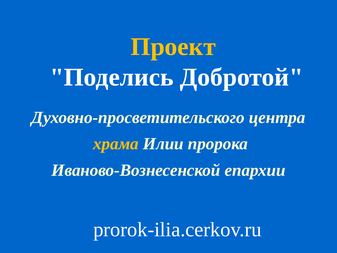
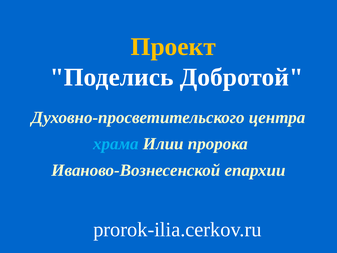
храма colour: yellow -> light blue
